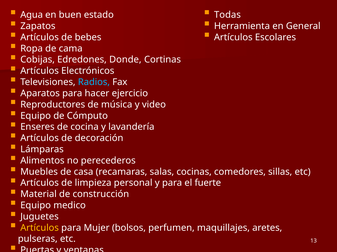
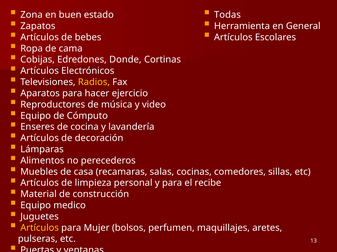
Agua: Agua -> Zona
Radios colour: light blue -> yellow
fuerte: fuerte -> recibe
